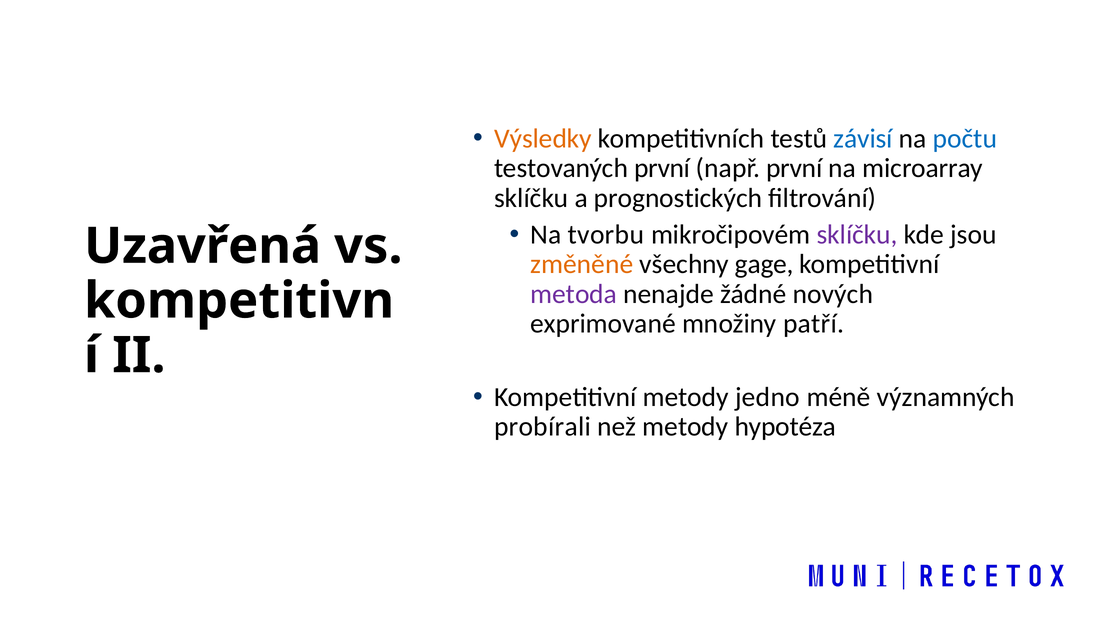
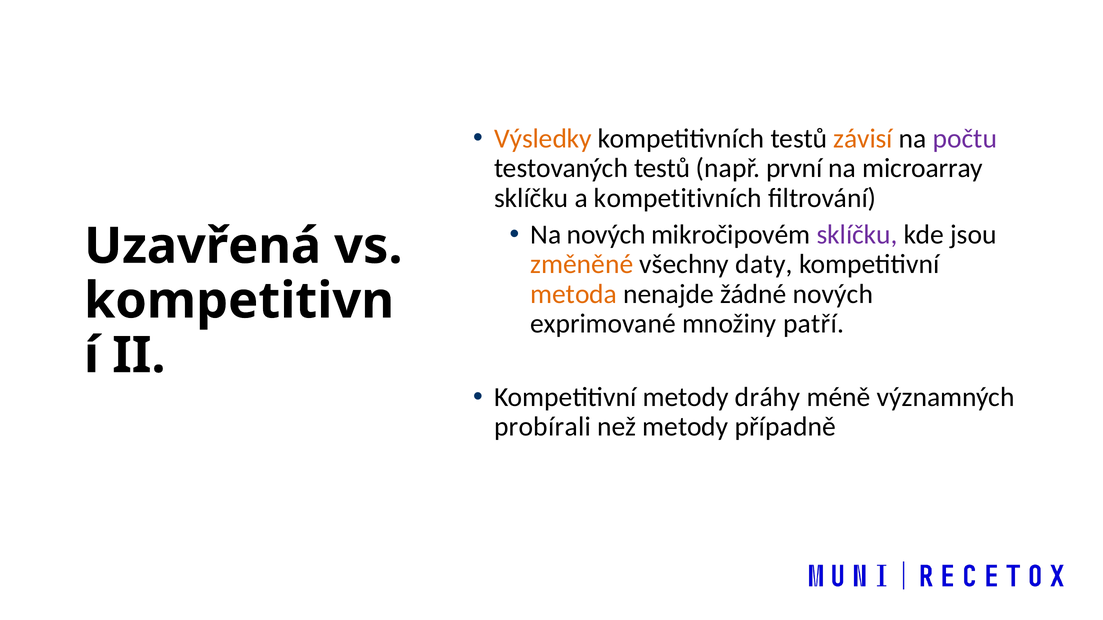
závisí colour: blue -> orange
počtu colour: blue -> purple
testovaných první: první -> testů
a prognostických: prognostických -> kompetitivních
Na tvorbu: tvorbu -> nových
gage: gage -> daty
metoda colour: purple -> orange
jedno: jedno -> dráhy
hypotéza: hypotéza -> případně
